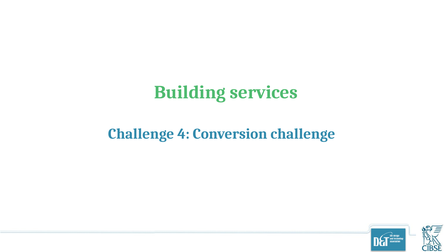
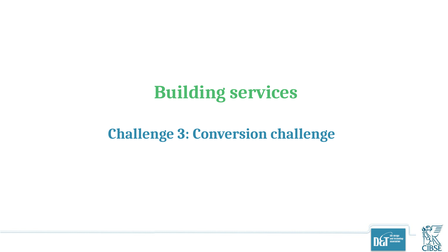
4: 4 -> 3
